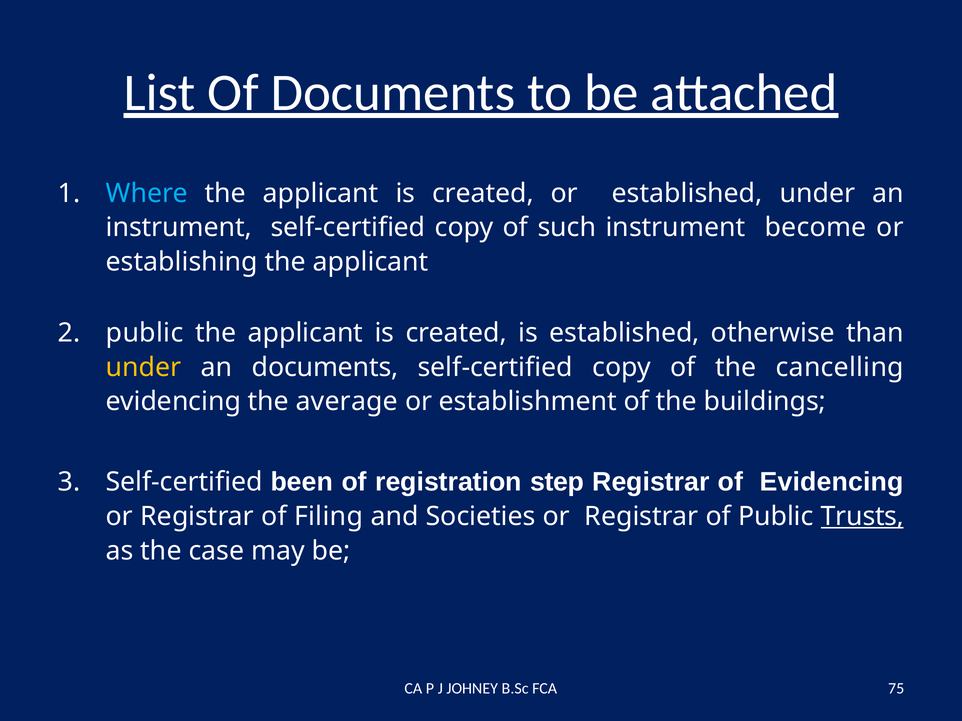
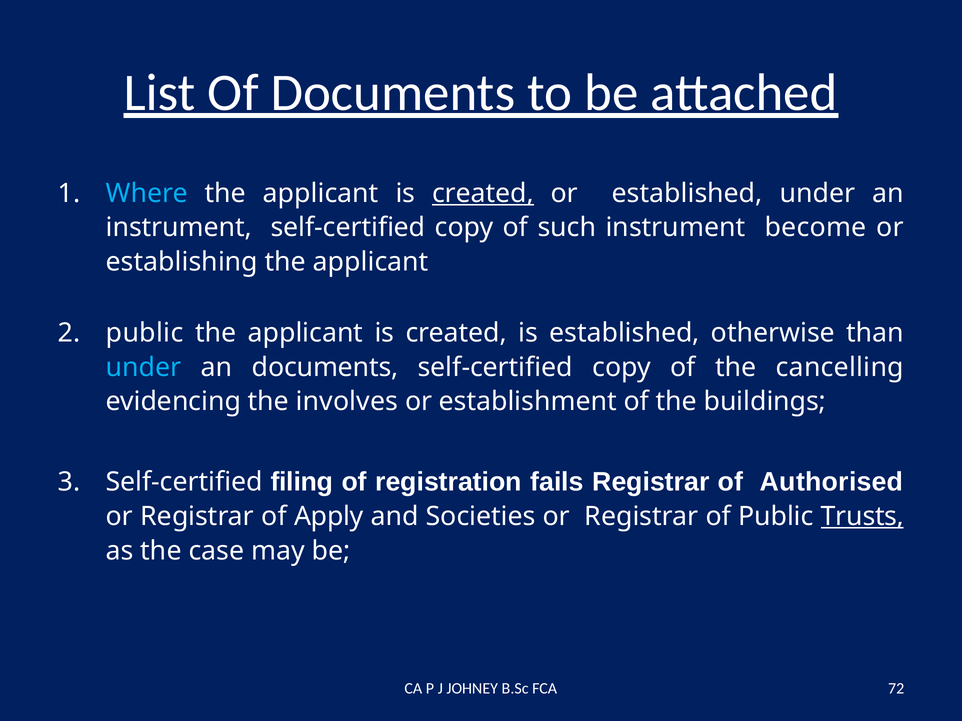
created at (483, 193) underline: none -> present
under at (144, 368) colour: yellow -> light blue
average: average -> involves
been: been -> filing
step: step -> fails
of Evidencing: Evidencing -> Authorised
Filing: Filing -> Apply
75: 75 -> 72
